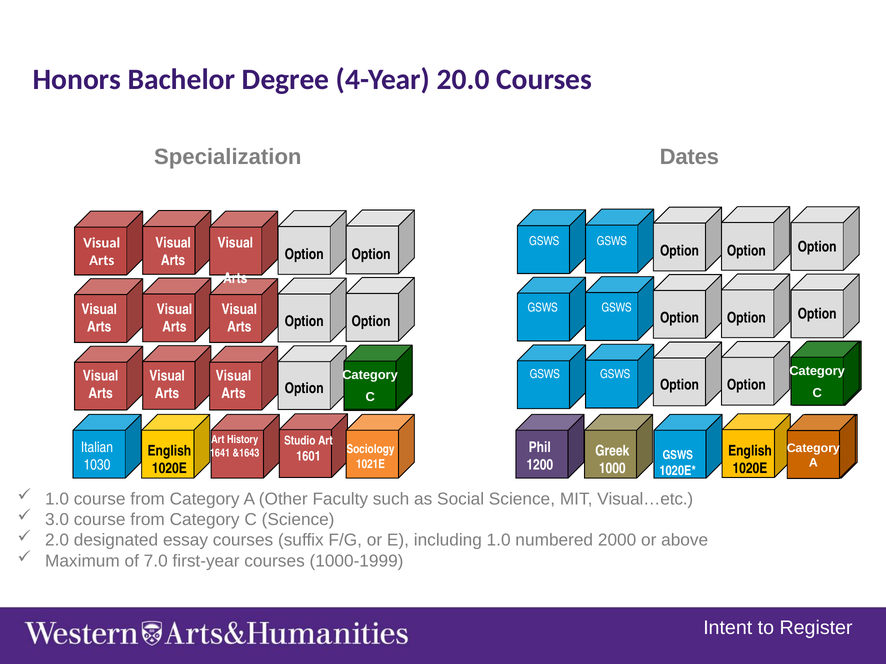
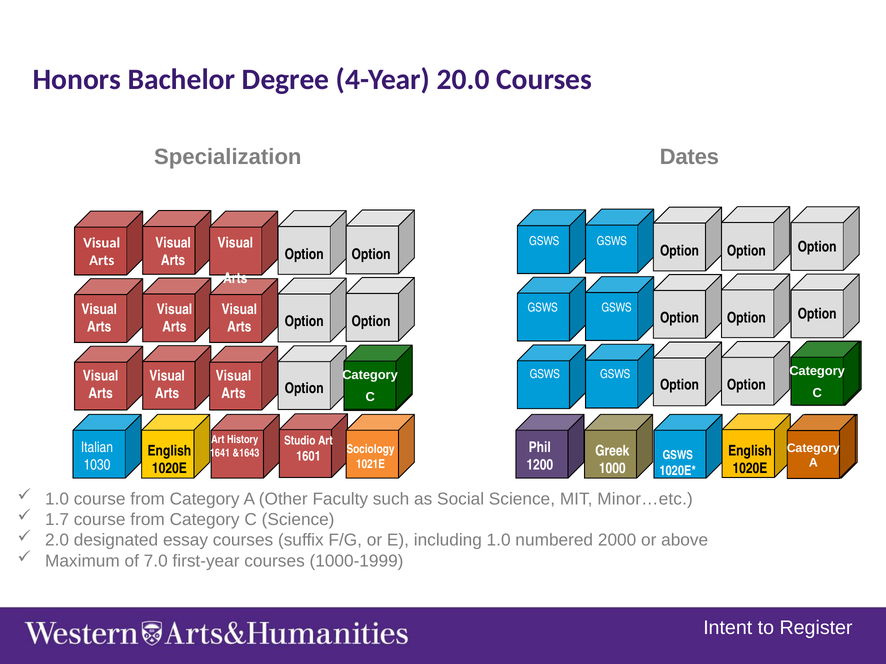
Visual…etc: Visual…etc -> Minor…etc
3.0: 3.0 -> 1.7
